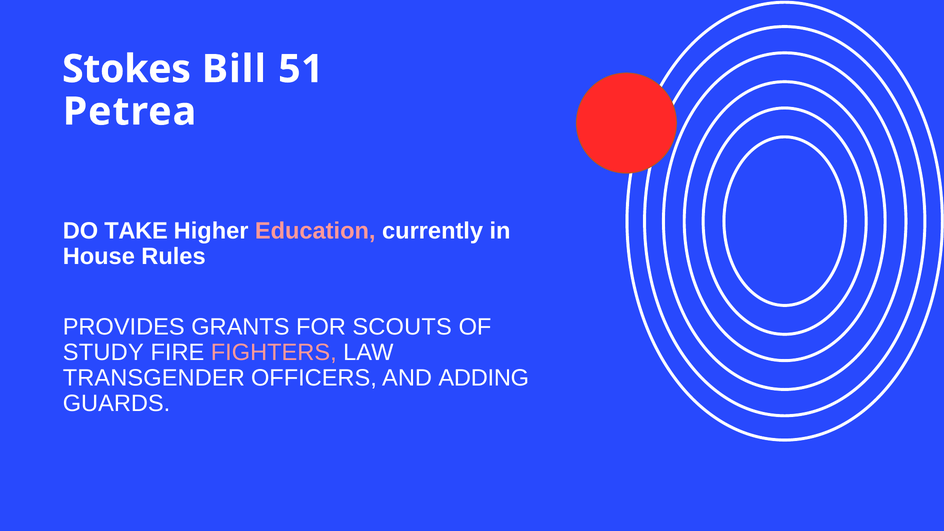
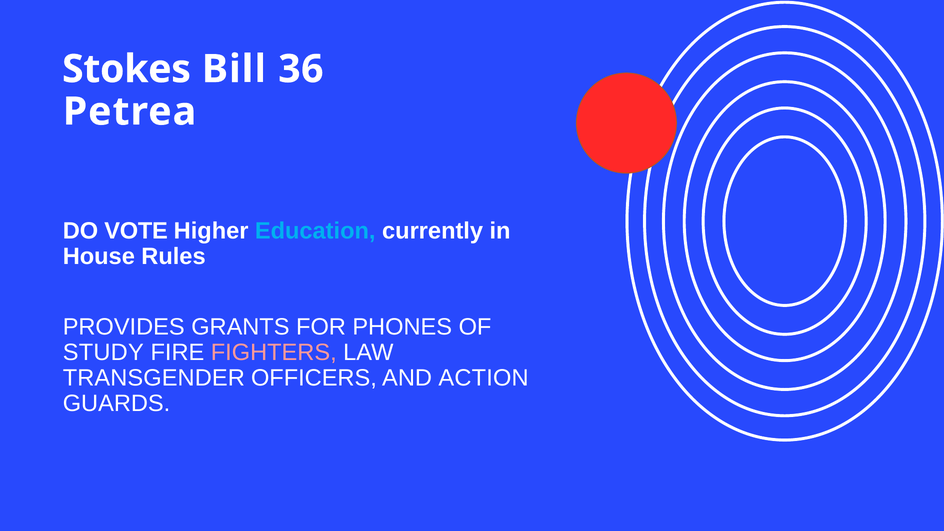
51: 51 -> 36
TAKE: TAKE -> VOTE
Education colour: pink -> light blue
SCOUTS: SCOUTS -> PHONES
ADDING: ADDING -> ACTION
